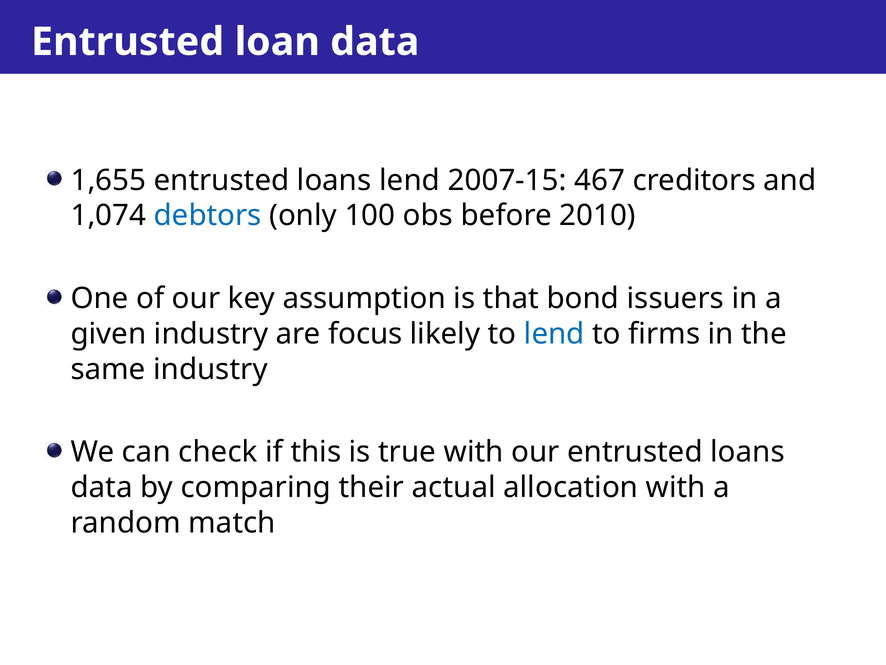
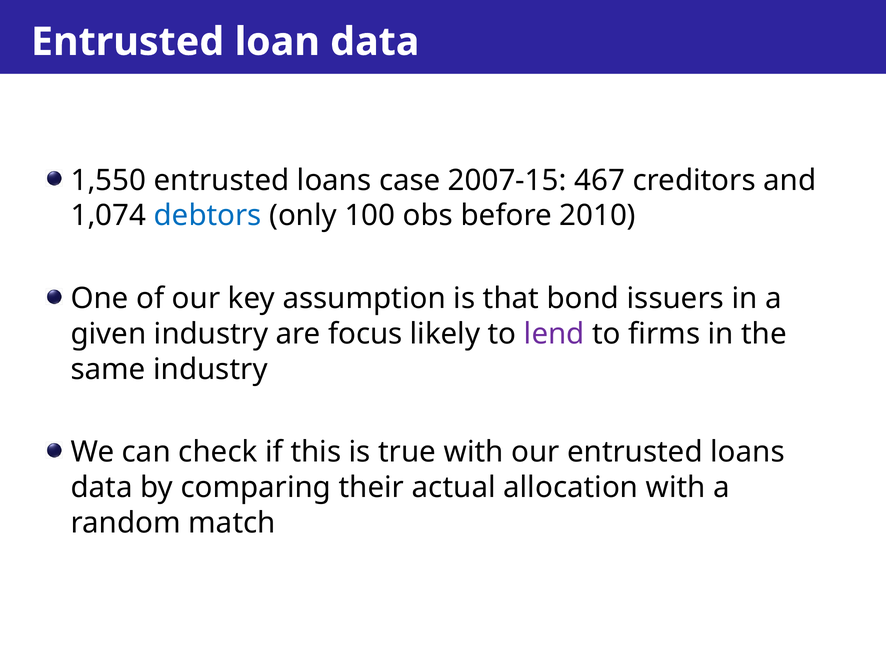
1,655: 1,655 -> 1,550
loans lend: lend -> case
lend at (554, 334) colour: blue -> purple
